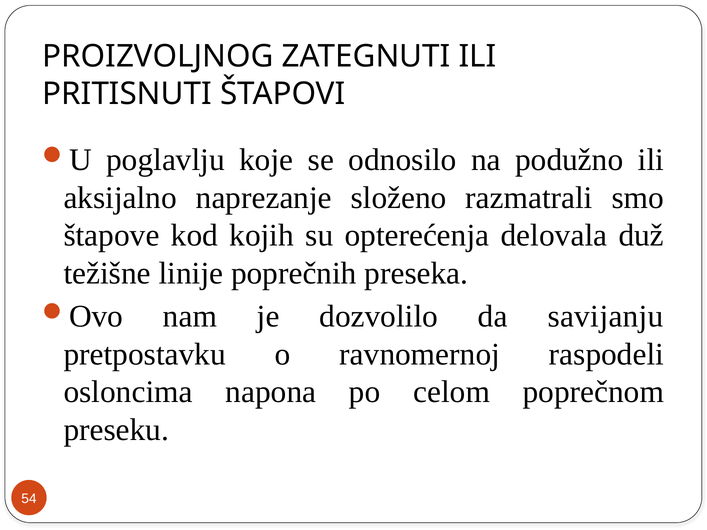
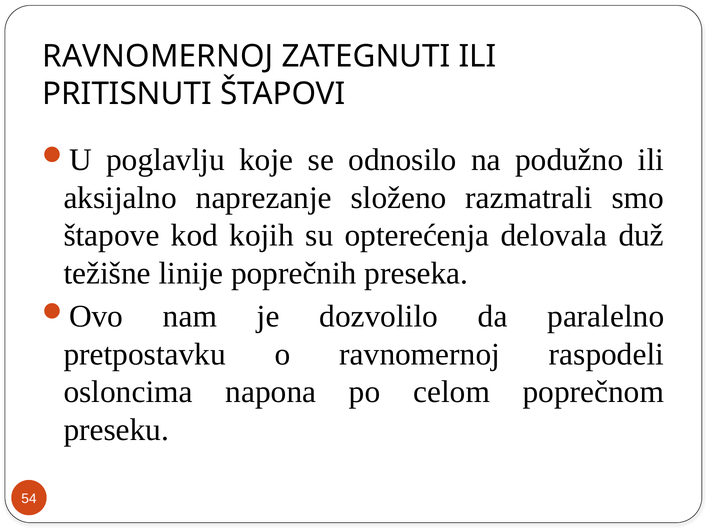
PROIZVOLJNOG at (158, 56): PROIZVOLJNOG -> RAVNOMERNOJ
savijanju: savijanju -> paralelno
